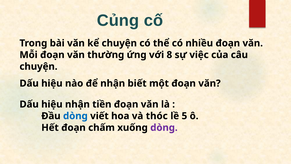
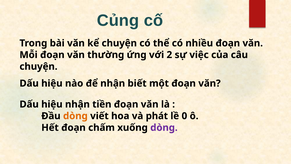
8: 8 -> 2
dòng at (75, 116) colour: blue -> orange
thóc: thóc -> phát
5: 5 -> 0
